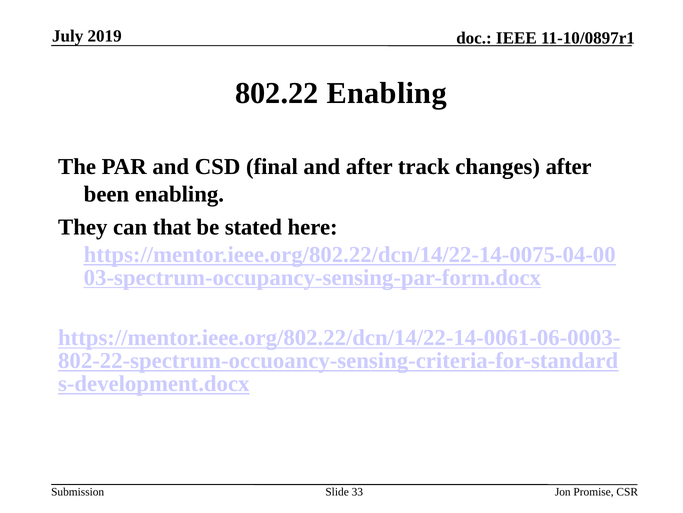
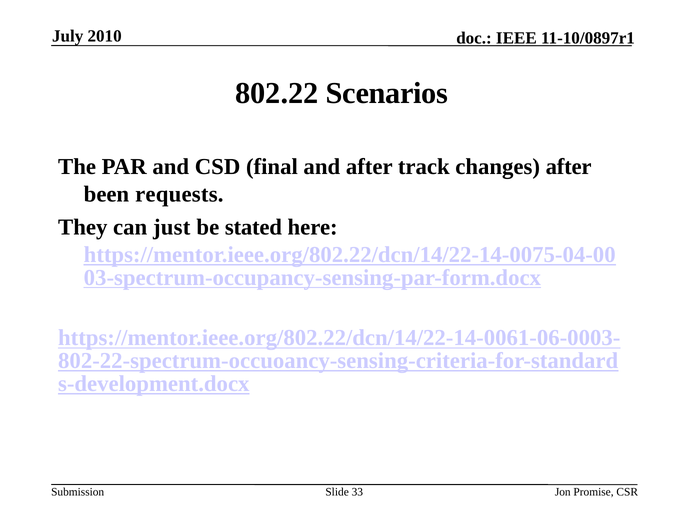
2019: 2019 -> 2010
802.22 Enabling: Enabling -> Scenarios
been enabling: enabling -> requests
that: that -> just
